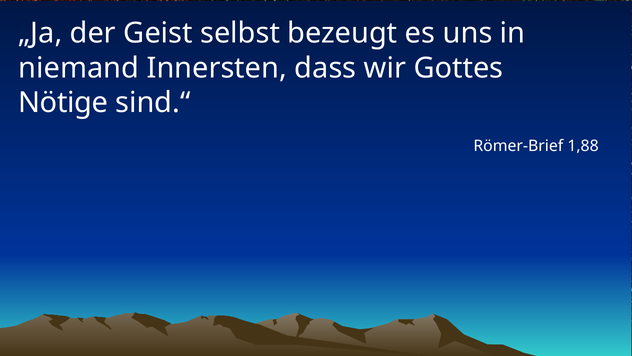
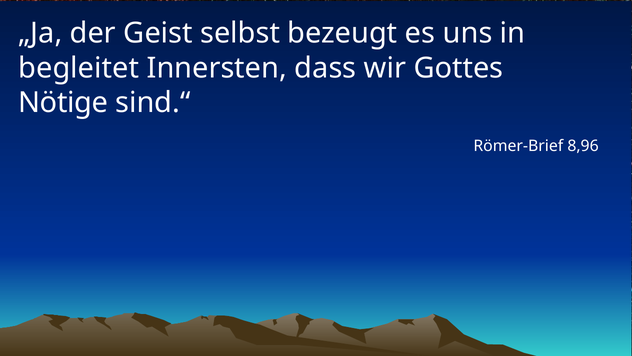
niemand: niemand -> begleitet
1,88: 1,88 -> 8,96
